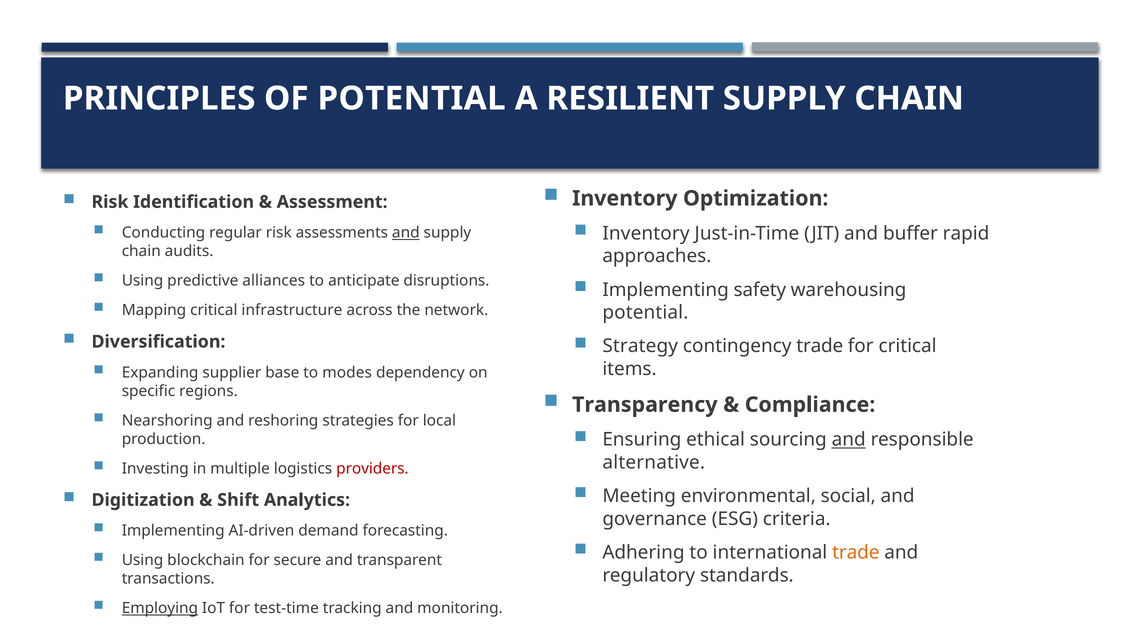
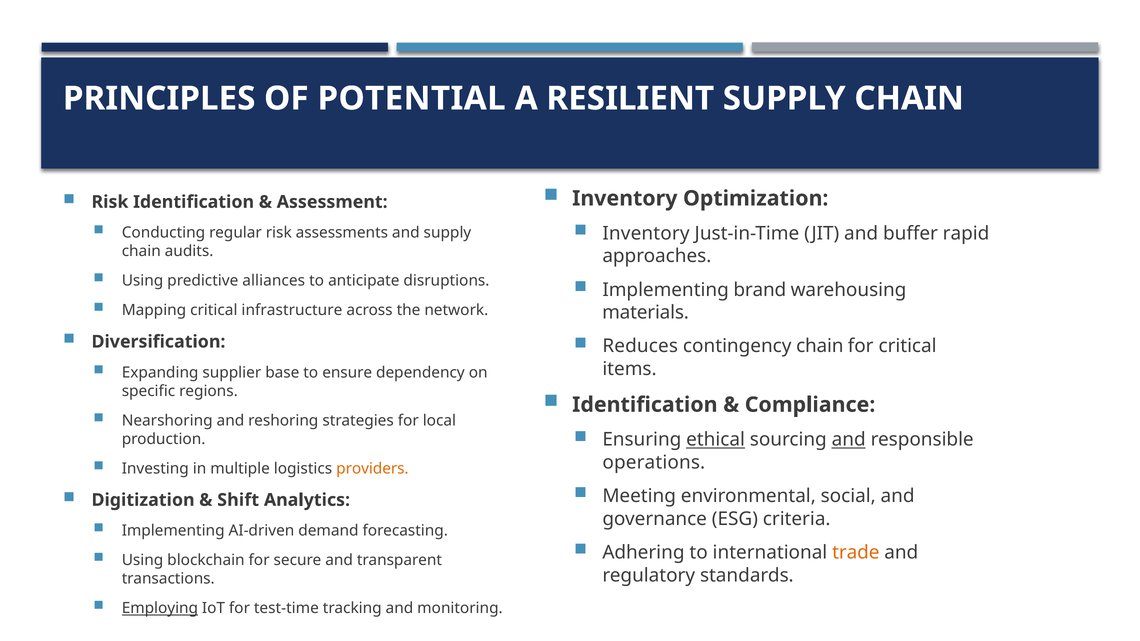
and at (406, 233) underline: present -> none
safety: safety -> brand
potential at (645, 313): potential -> materials
Strategy: Strategy -> Reduces
contingency trade: trade -> chain
modes: modes -> ensure
Transparency at (645, 405): Transparency -> Identification
ethical underline: none -> present
alternative: alternative -> operations
providers colour: red -> orange
